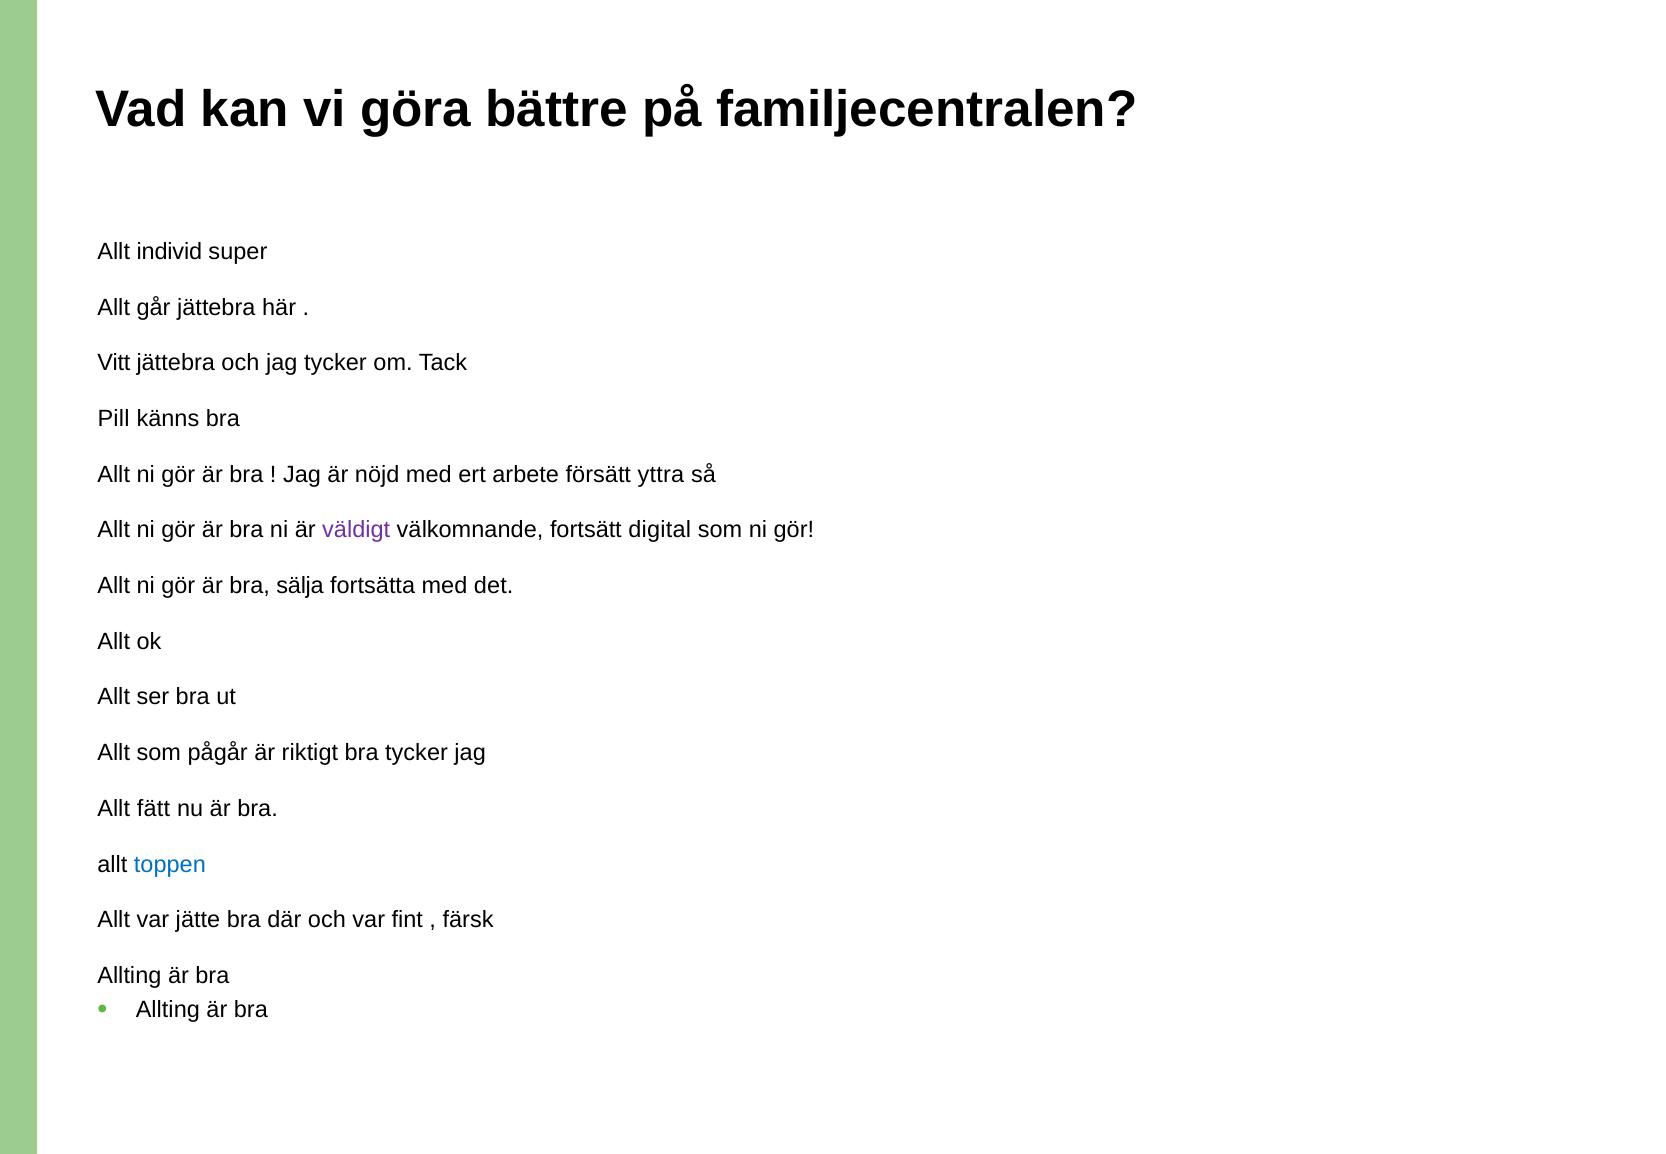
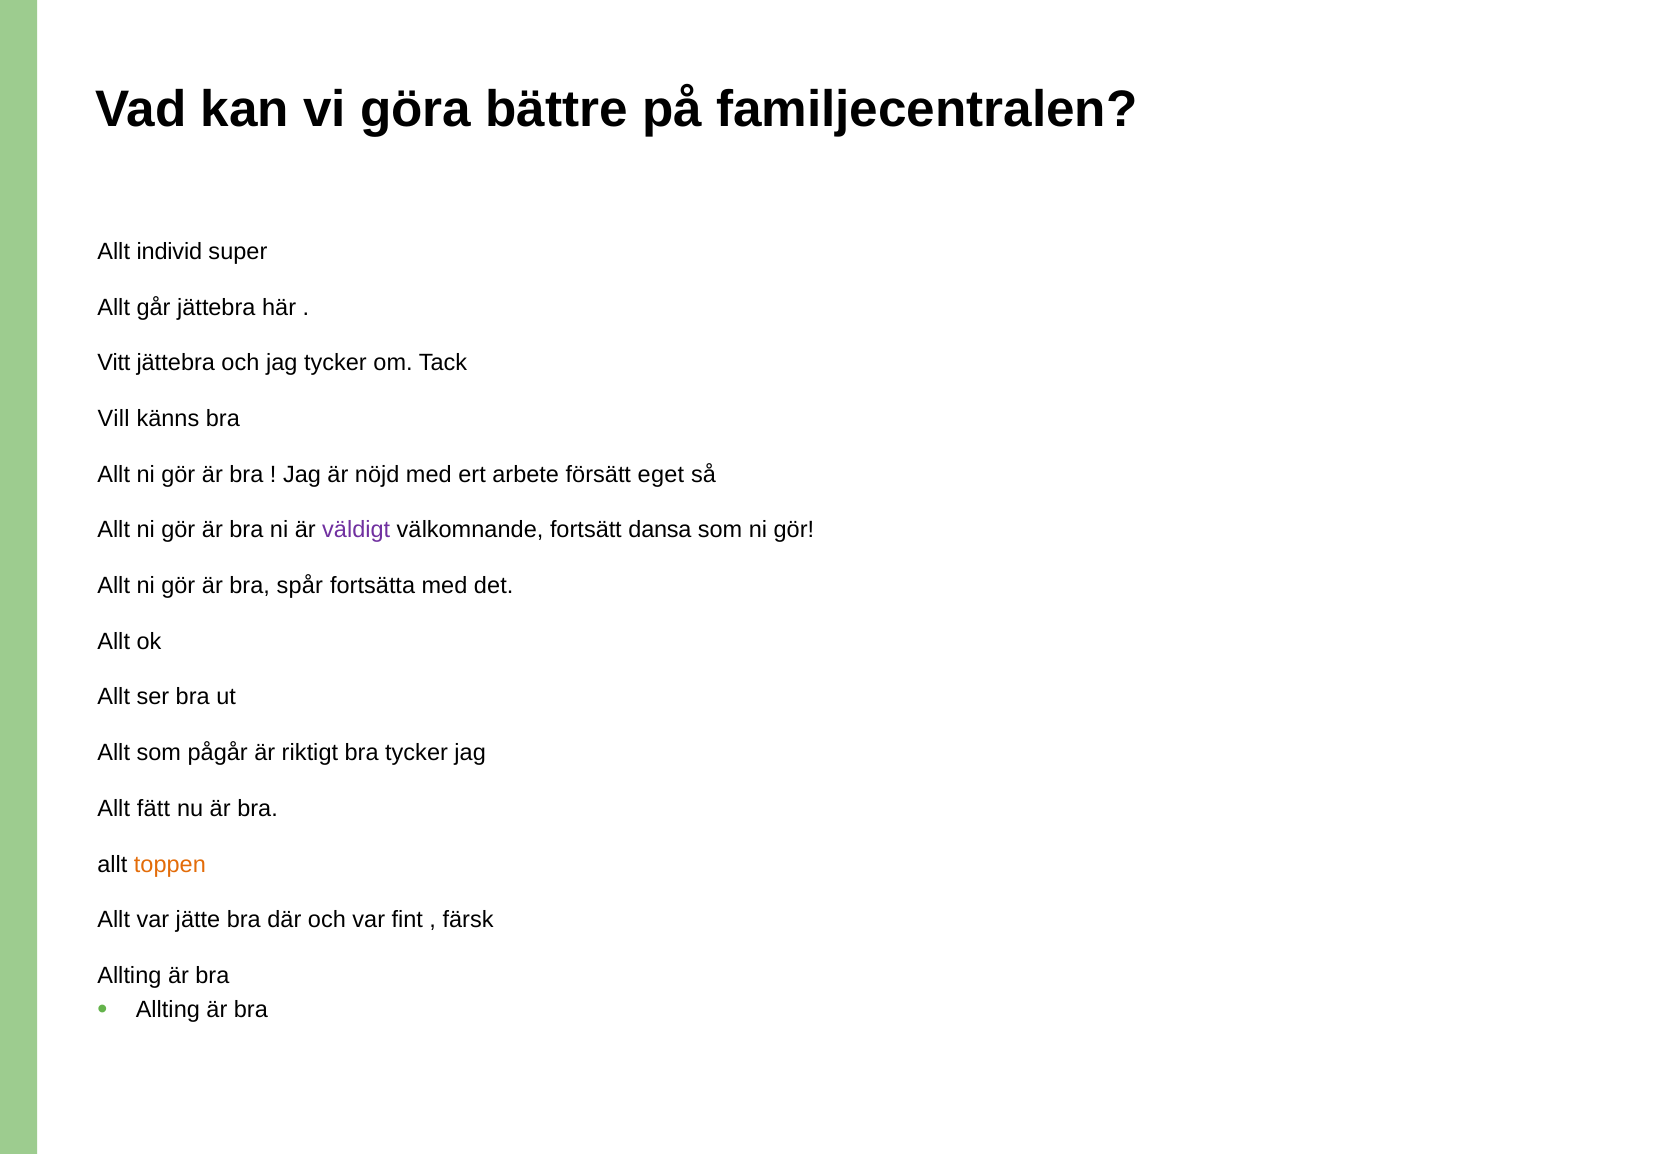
Pill: Pill -> Vill
yttra: yttra -> eget
digital: digital -> dansa
sälja: sälja -> spår
toppen colour: blue -> orange
